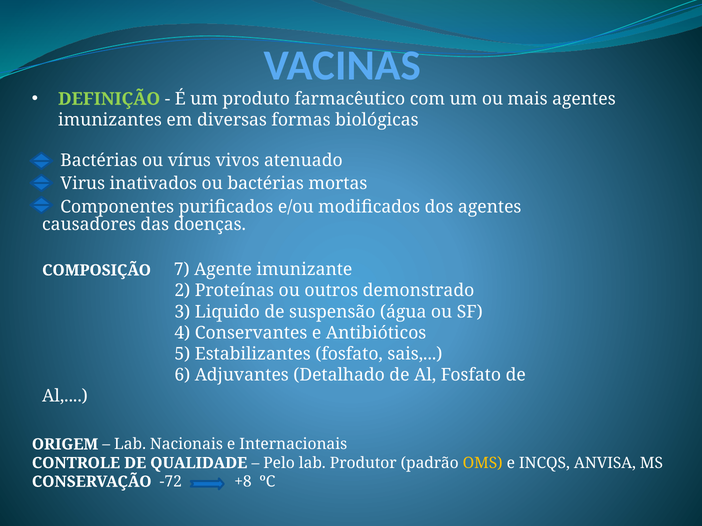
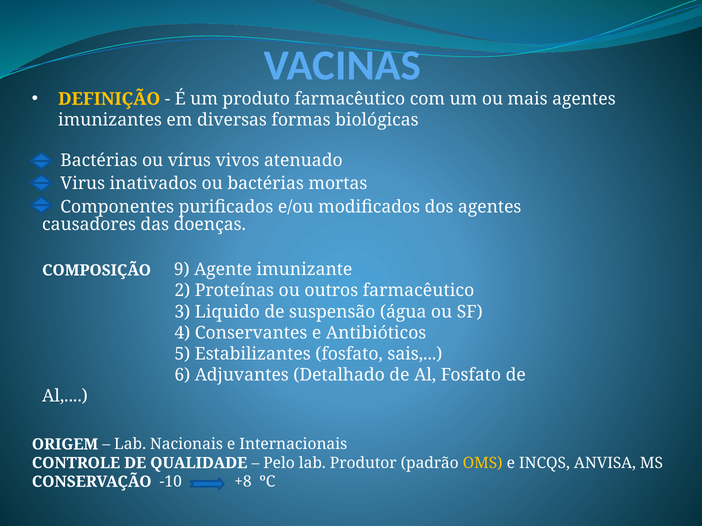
DEFINIÇÃO colour: light green -> yellow
7: 7 -> 9
outros demonstrado: demonstrado -> farmacêutico
-72: -72 -> -10
